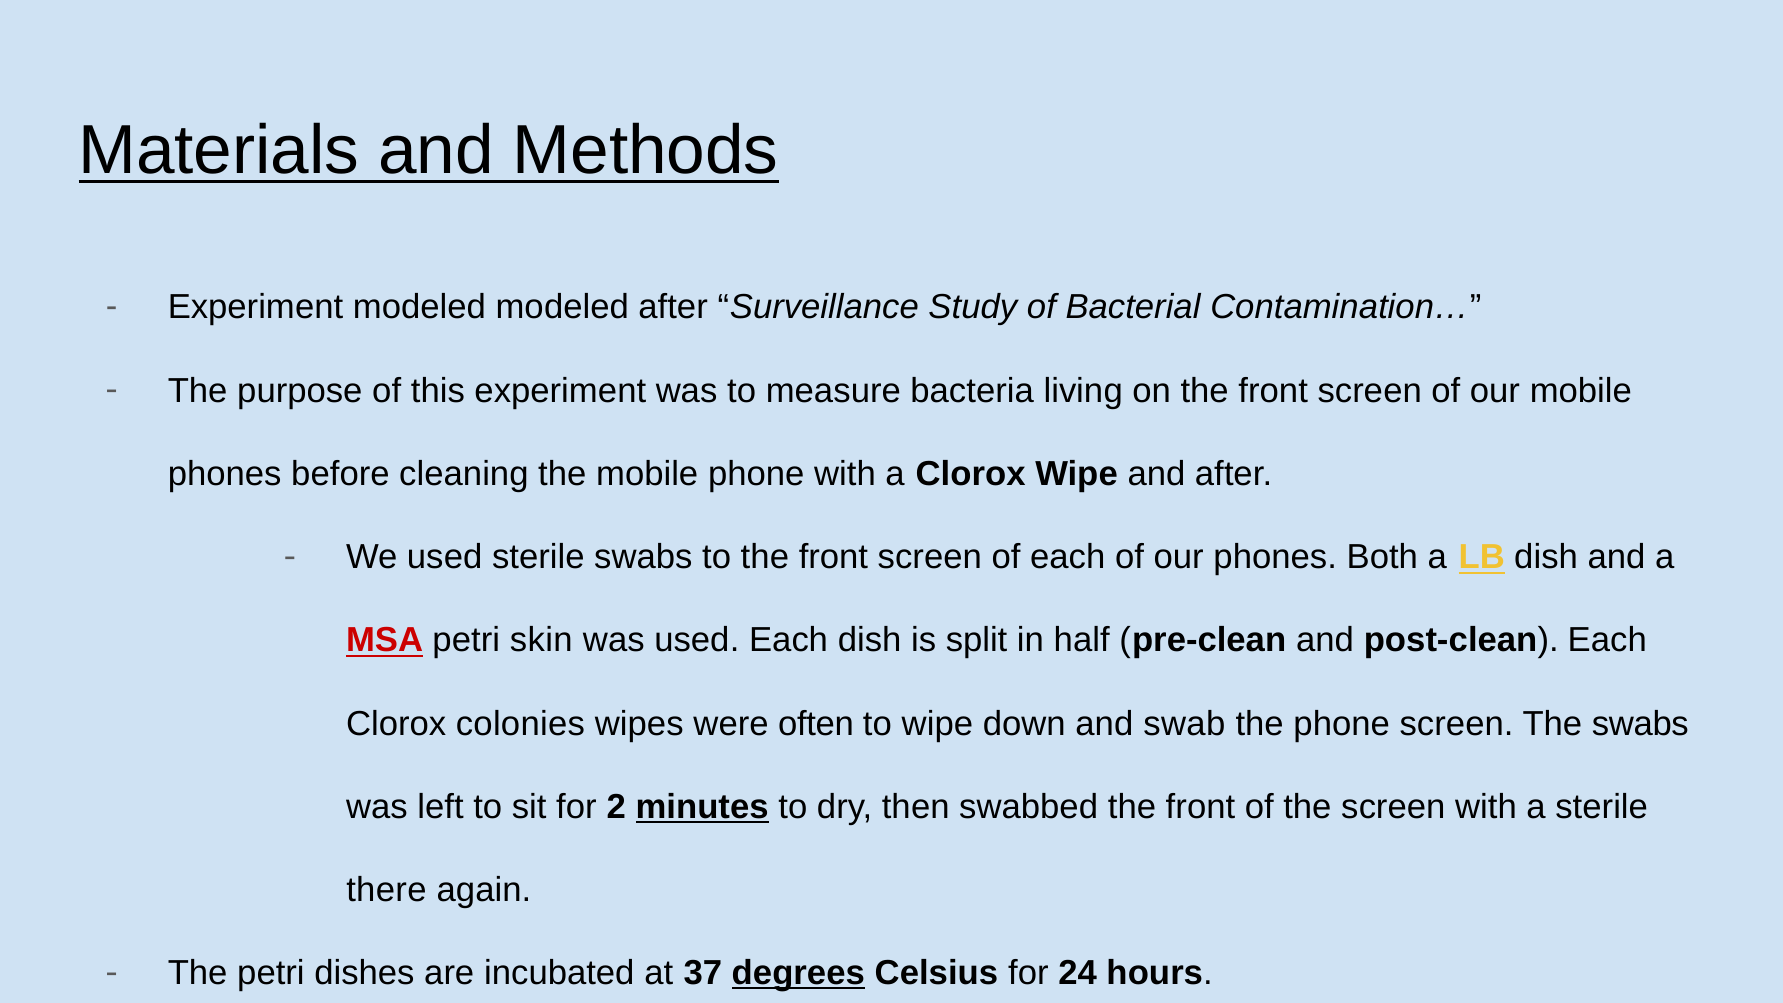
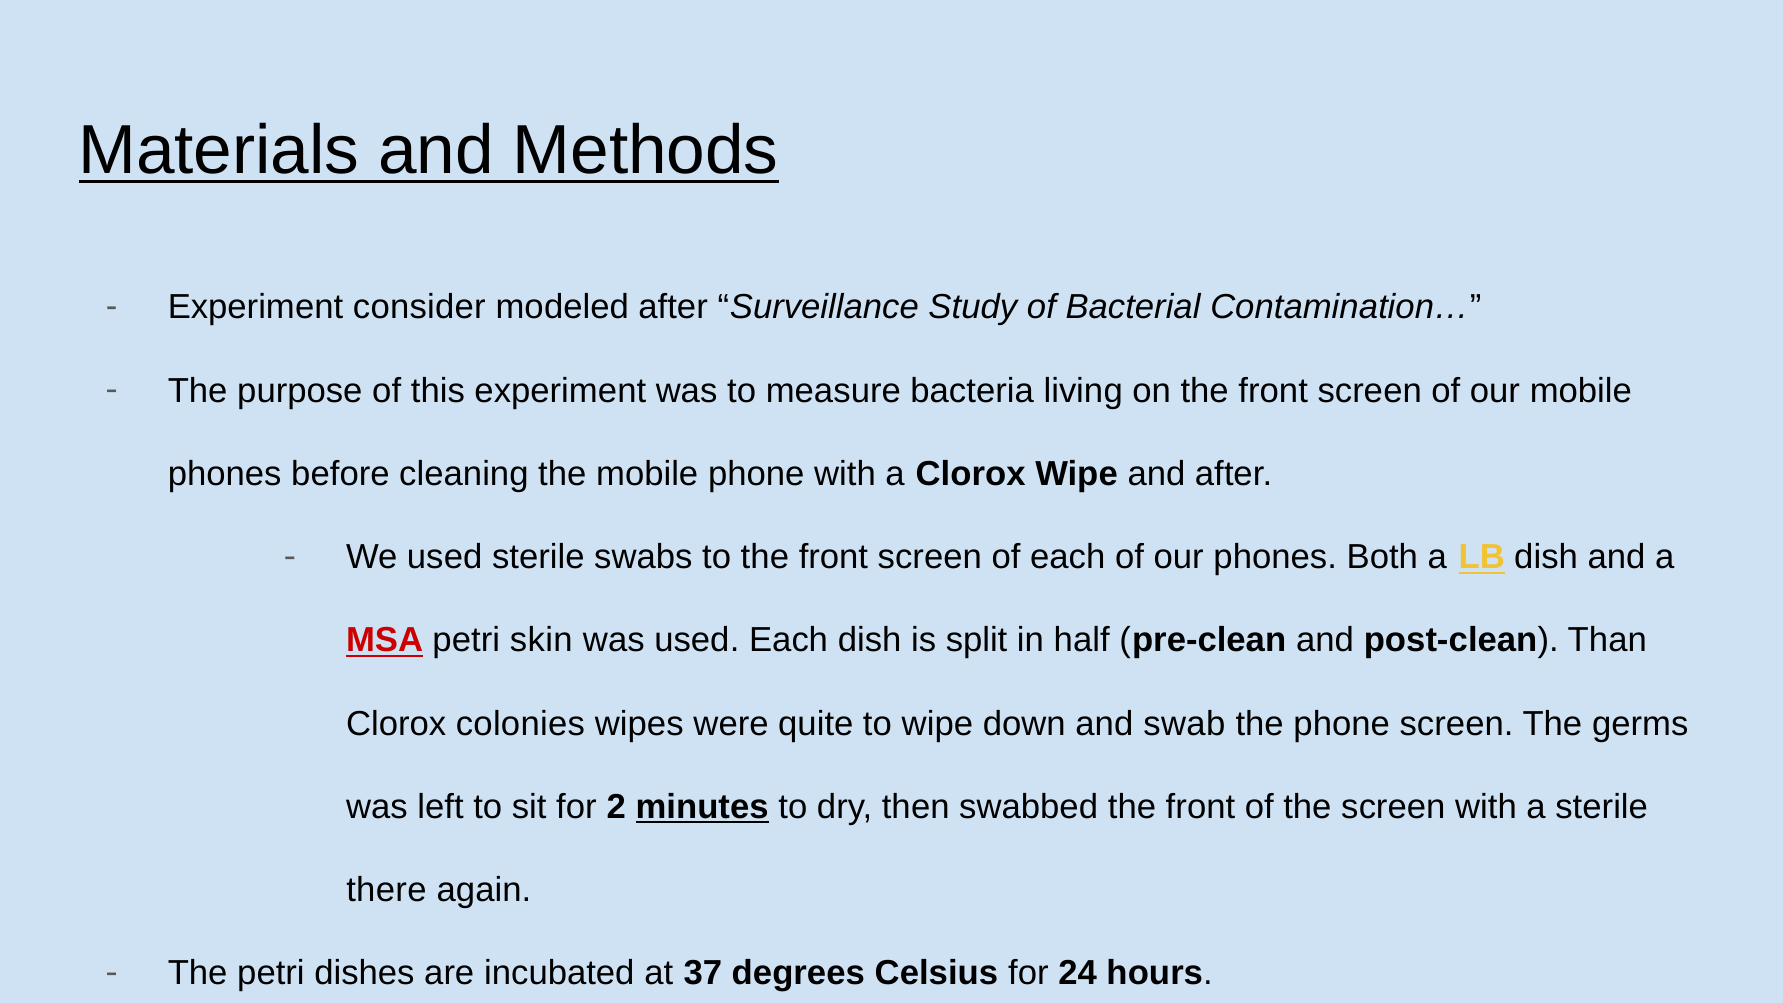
Experiment modeled: modeled -> consider
post-clean Each: Each -> Than
often: often -> quite
The swabs: swabs -> germs
degrees underline: present -> none
